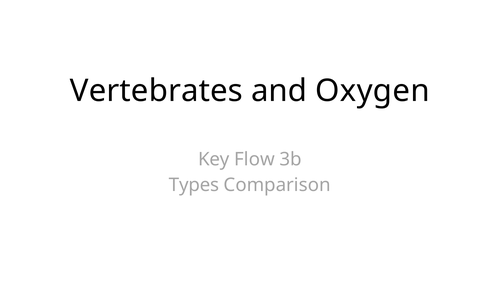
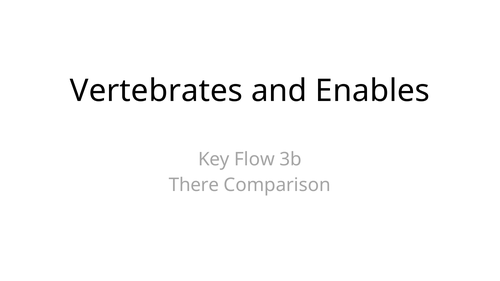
Oxygen: Oxygen -> Enables
Types: Types -> There
